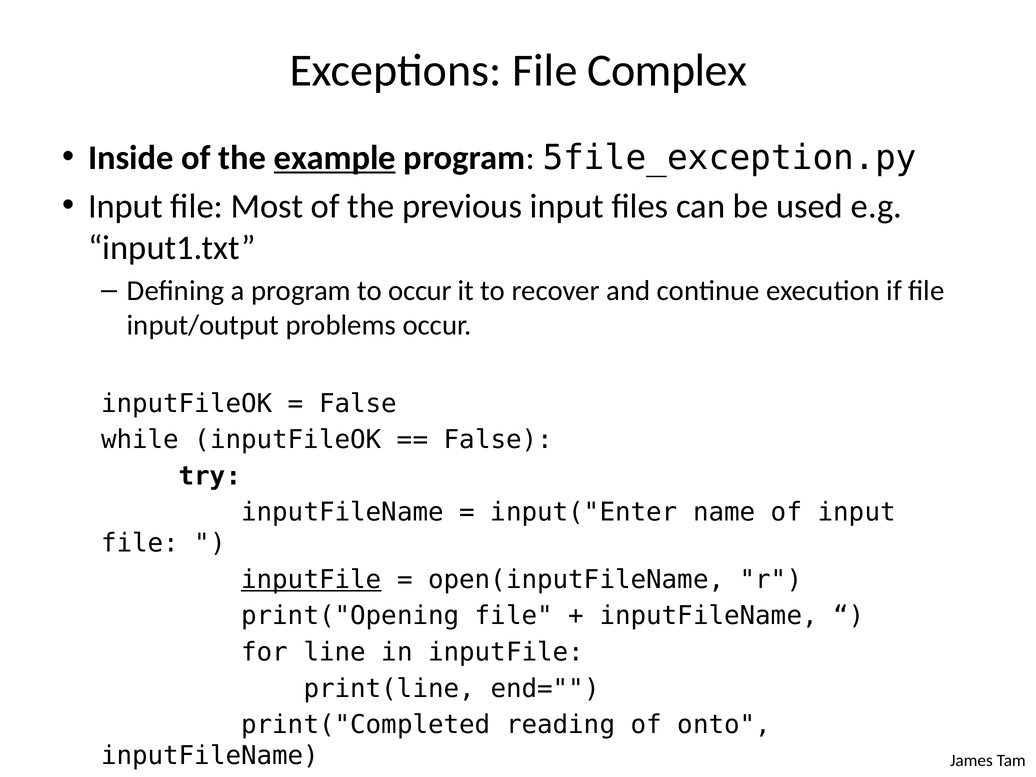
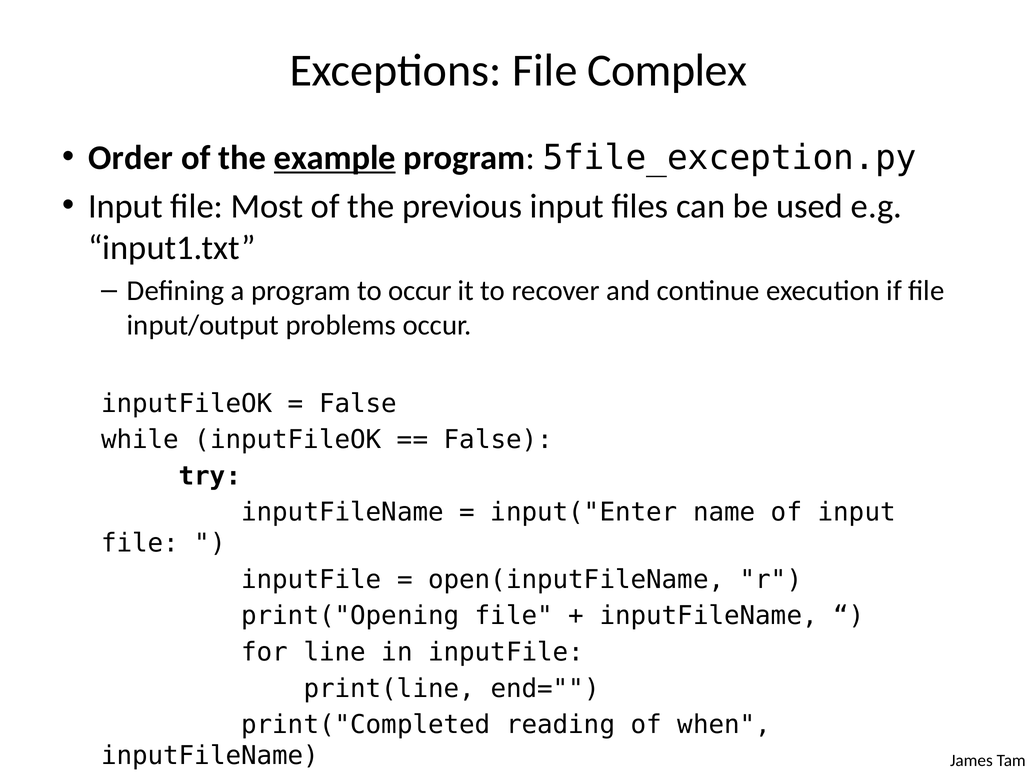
Inside: Inside -> Order
inputFile at (311, 580) underline: present -> none
onto: onto -> when
